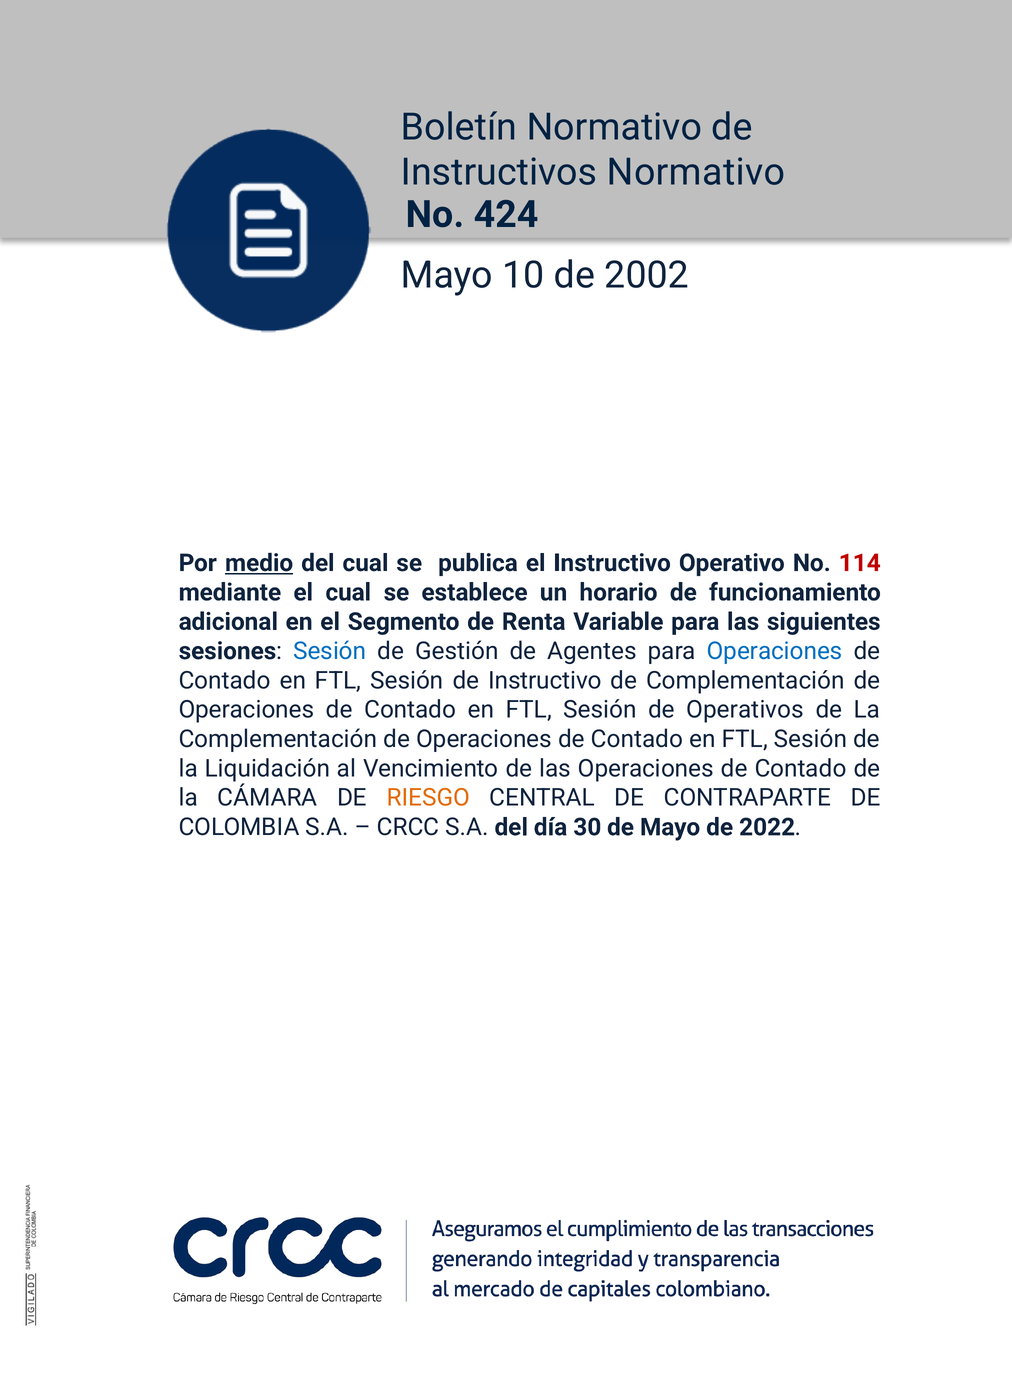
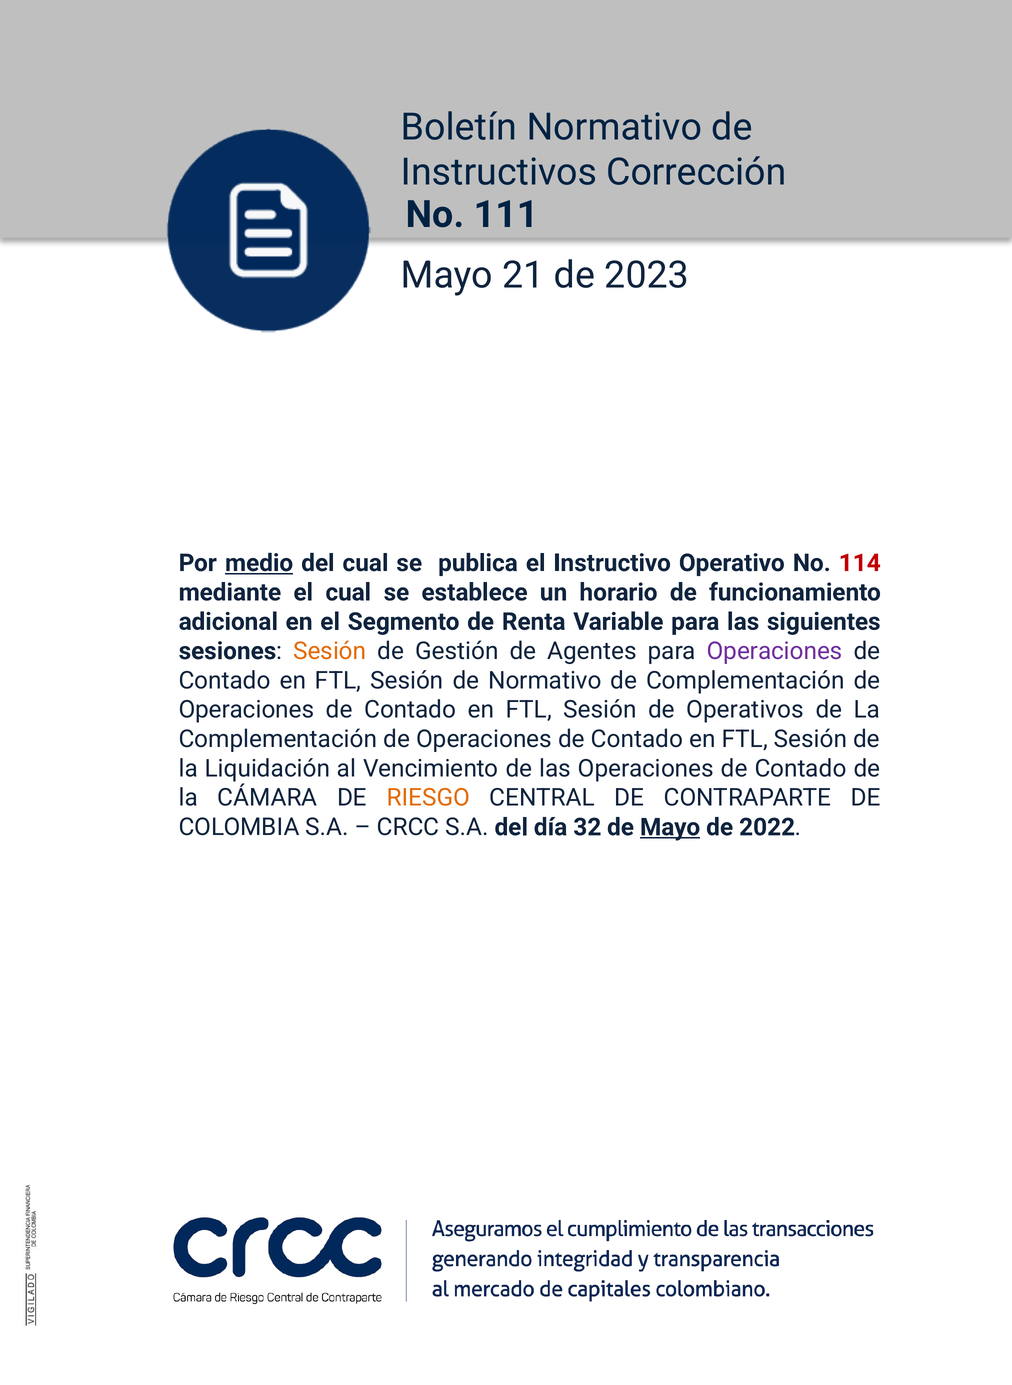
Instructivos Normativo: Normativo -> Corrección
424: 424 -> 111
10: 10 -> 21
2002: 2002 -> 2023
Sesión at (330, 651) colour: blue -> orange
Operaciones at (775, 651) colour: blue -> purple
de Instructivo: Instructivo -> Normativo
30: 30 -> 32
Mayo at (670, 827) underline: none -> present
